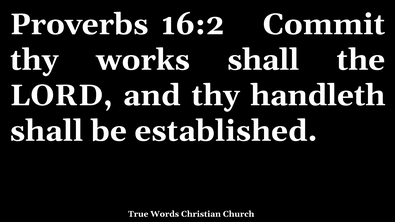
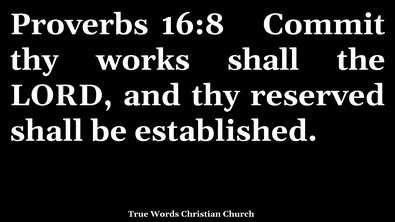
16:2: 16:2 -> 16:8
handleth: handleth -> reserved
